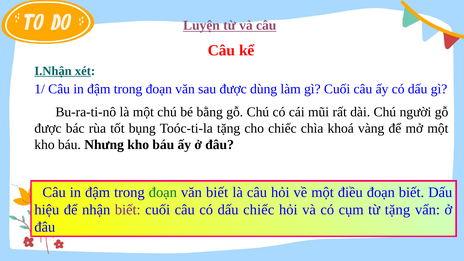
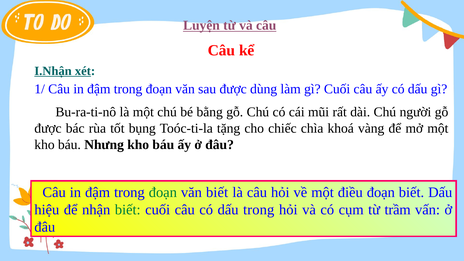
biết at (128, 210) colour: purple -> green
dấu chiếc: chiếc -> trong
từ tặng: tặng -> trầm
